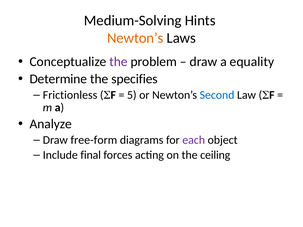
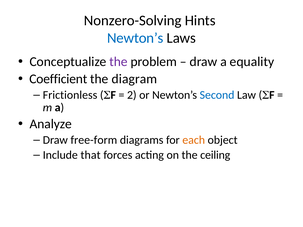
Medium-Solving: Medium-Solving -> Nonzero-Solving
Newton’s at (135, 38) colour: orange -> blue
Determine: Determine -> Coefficient
specifies: specifies -> diagram
5: 5 -> 2
each colour: purple -> orange
final: final -> that
